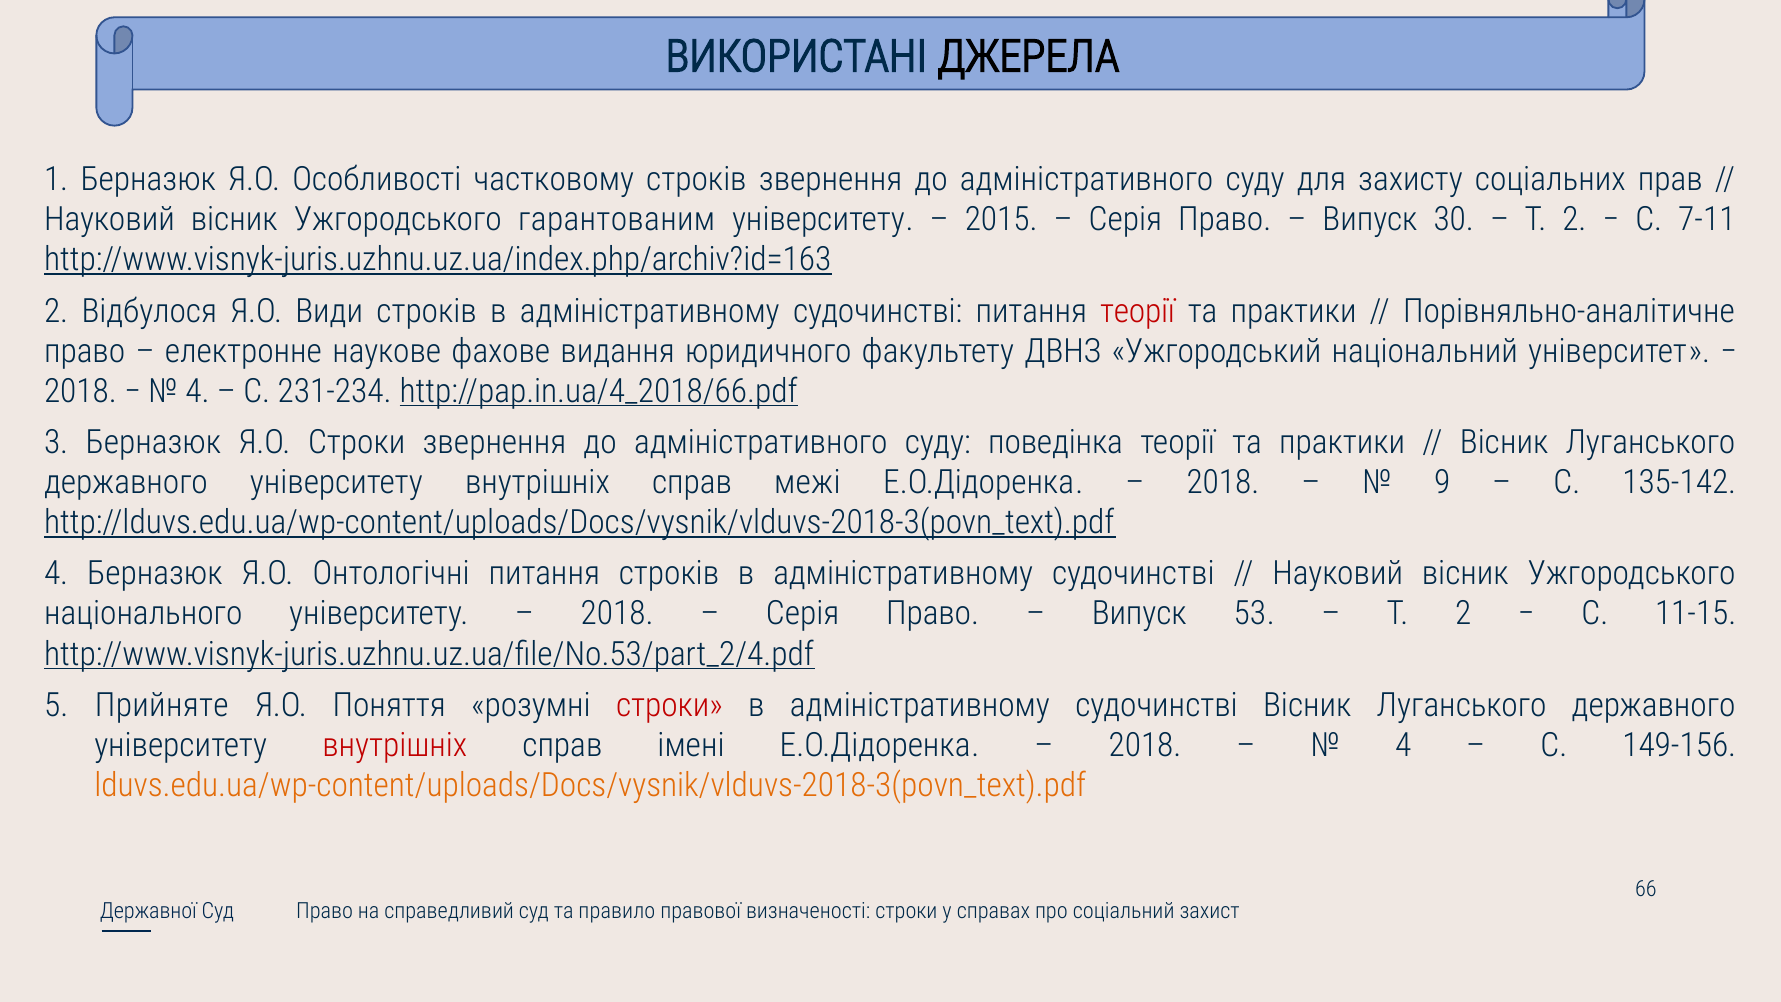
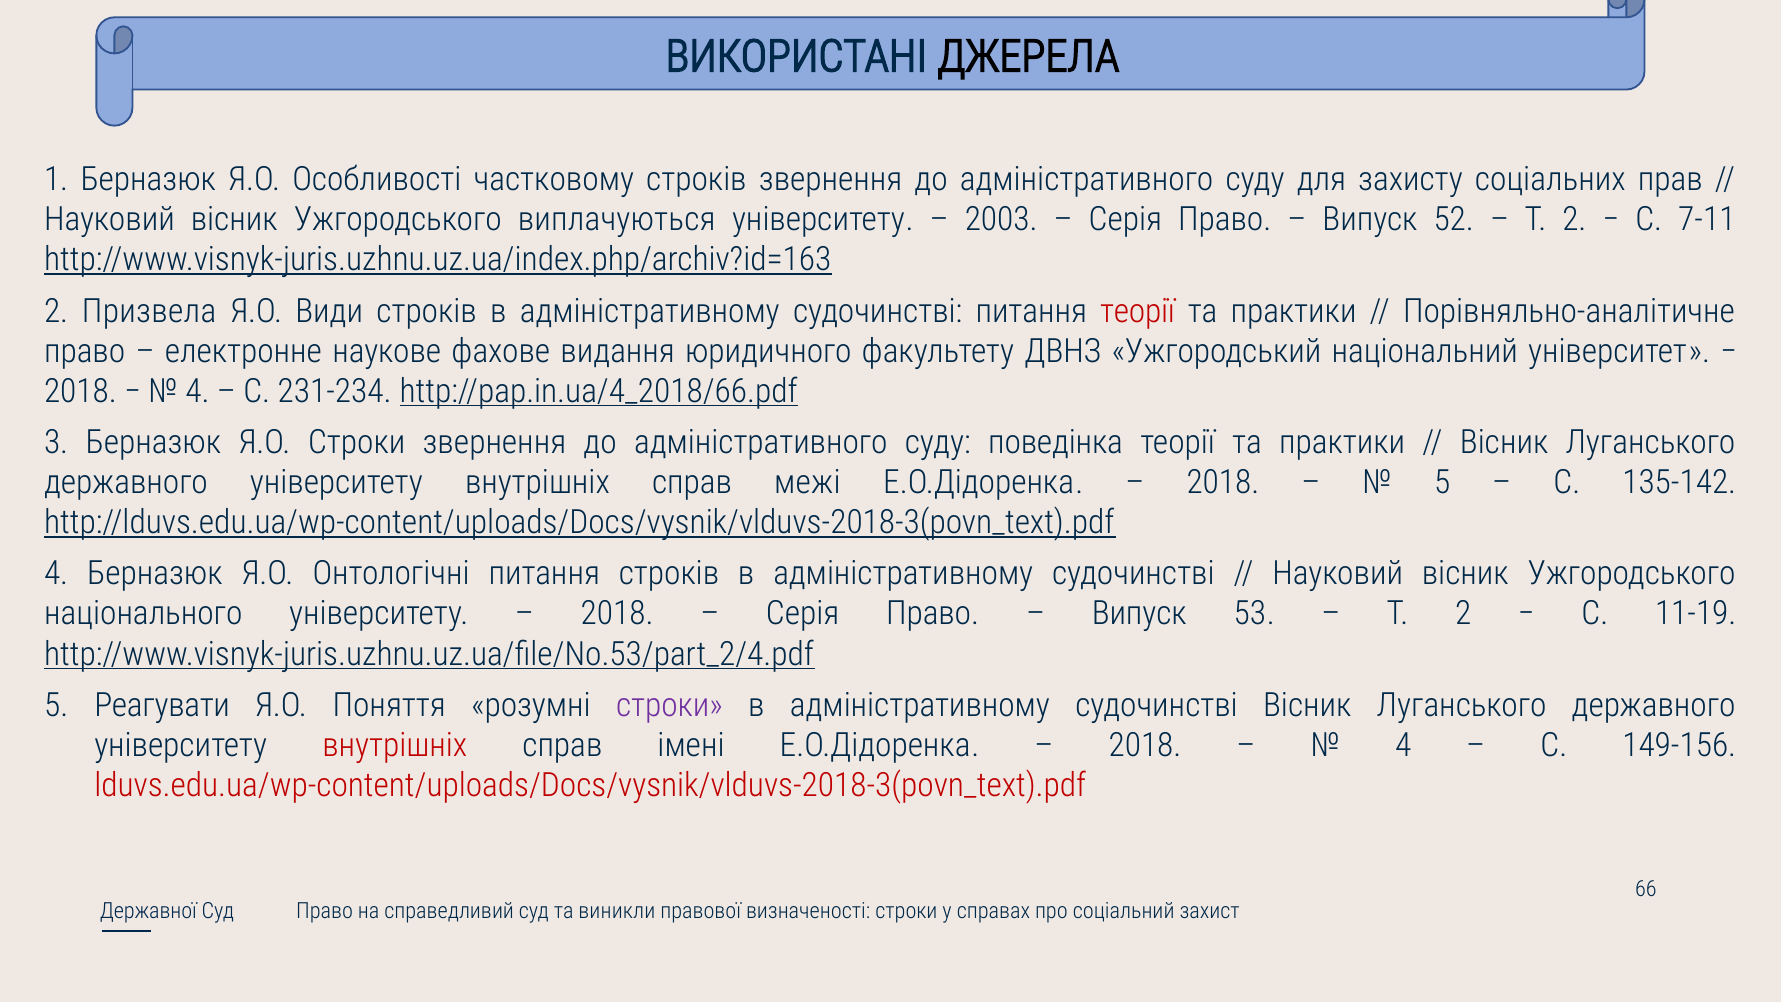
гарантованим: гарантованим -> виплачуються
2015: 2015 -> 2003
30: 30 -> 52
Відбулося: Відбулося -> Призвела
9 at (1442, 482): 9 -> 5
11-15: 11-15 -> 11-19
Прийняте: Прийняте -> Реагувати
строки at (669, 705) colour: red -> purple
lduvs.edu.ua/wp-content/uploads/Docs/vysnik/vlduvs-2018-3(povn_text).pdf colour: orange -> red
правило: правило -> виникли
